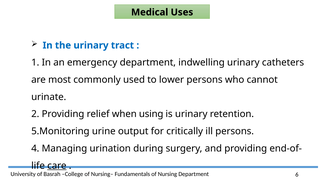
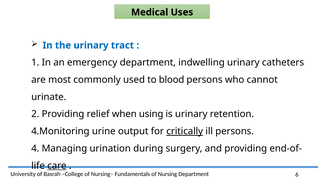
lower: lower -> blood
5.Monitoring: 5.Monitoring -> 4.Monitoring
critically underline: none -> present
